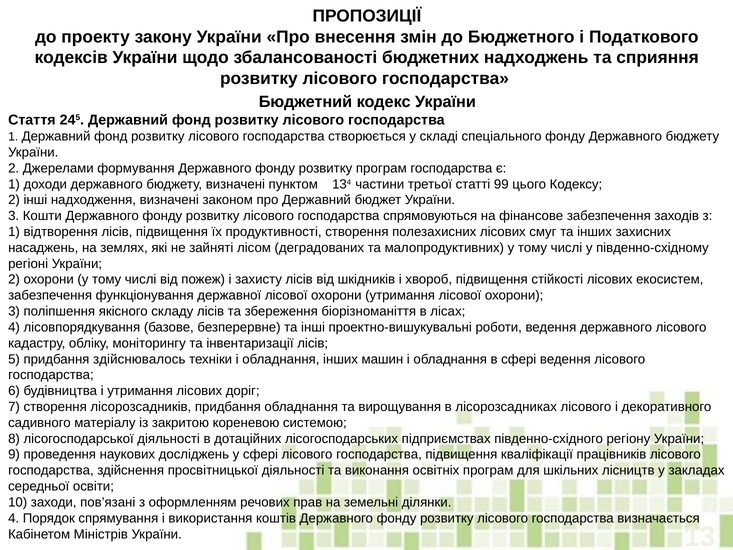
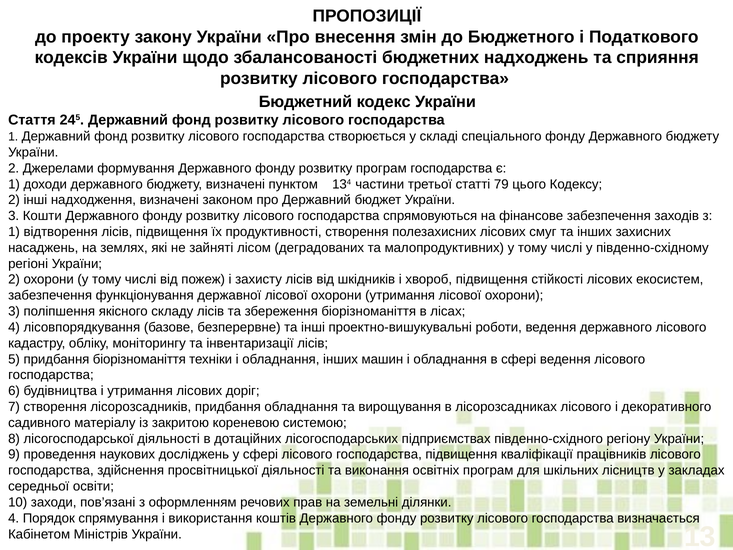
99: 99 -> 79
придбання здійснювалось: здійснювалось -> біорізноманіття
